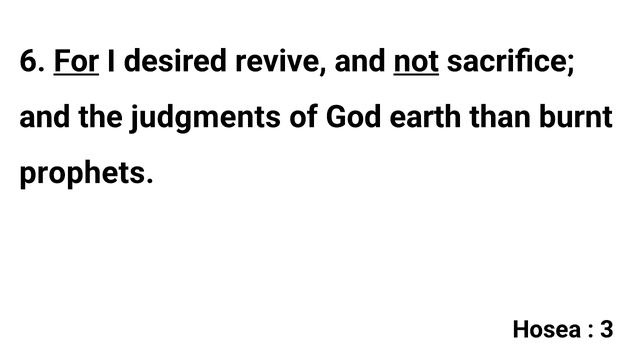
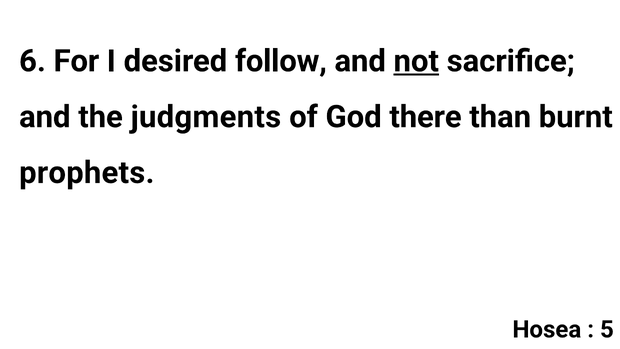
For underline: present -> none
revive: revive -> follow
earth: earth -> there
3: 3 -> 5
